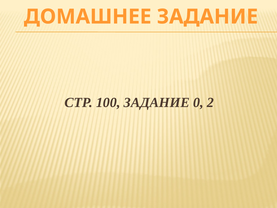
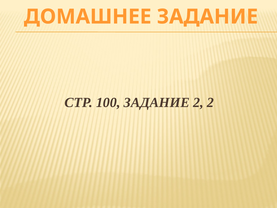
ЗАДАНИЕ 0: 0 -> 2
